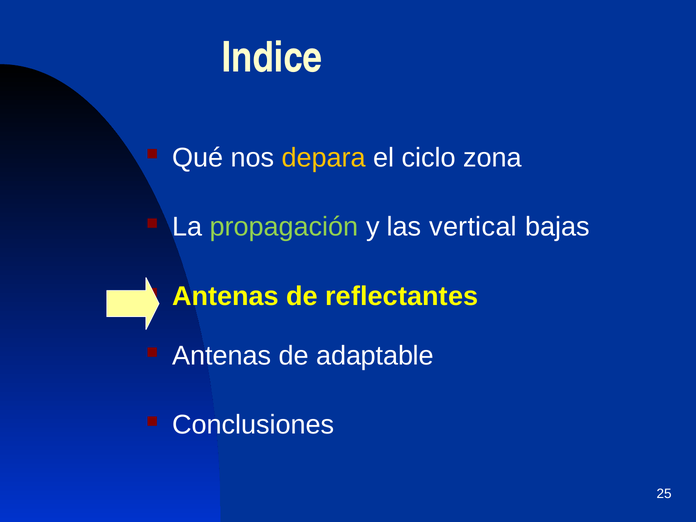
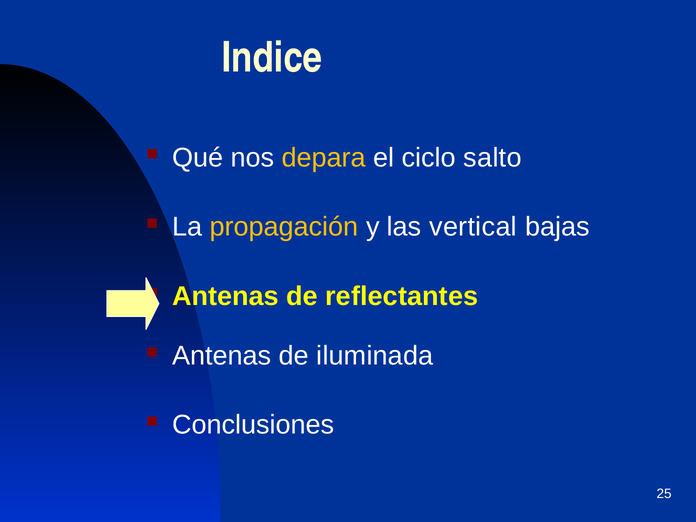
zona: zona -> salto
propagación colour: light green -> yellow
adaptable: adaptable -> iluminada
